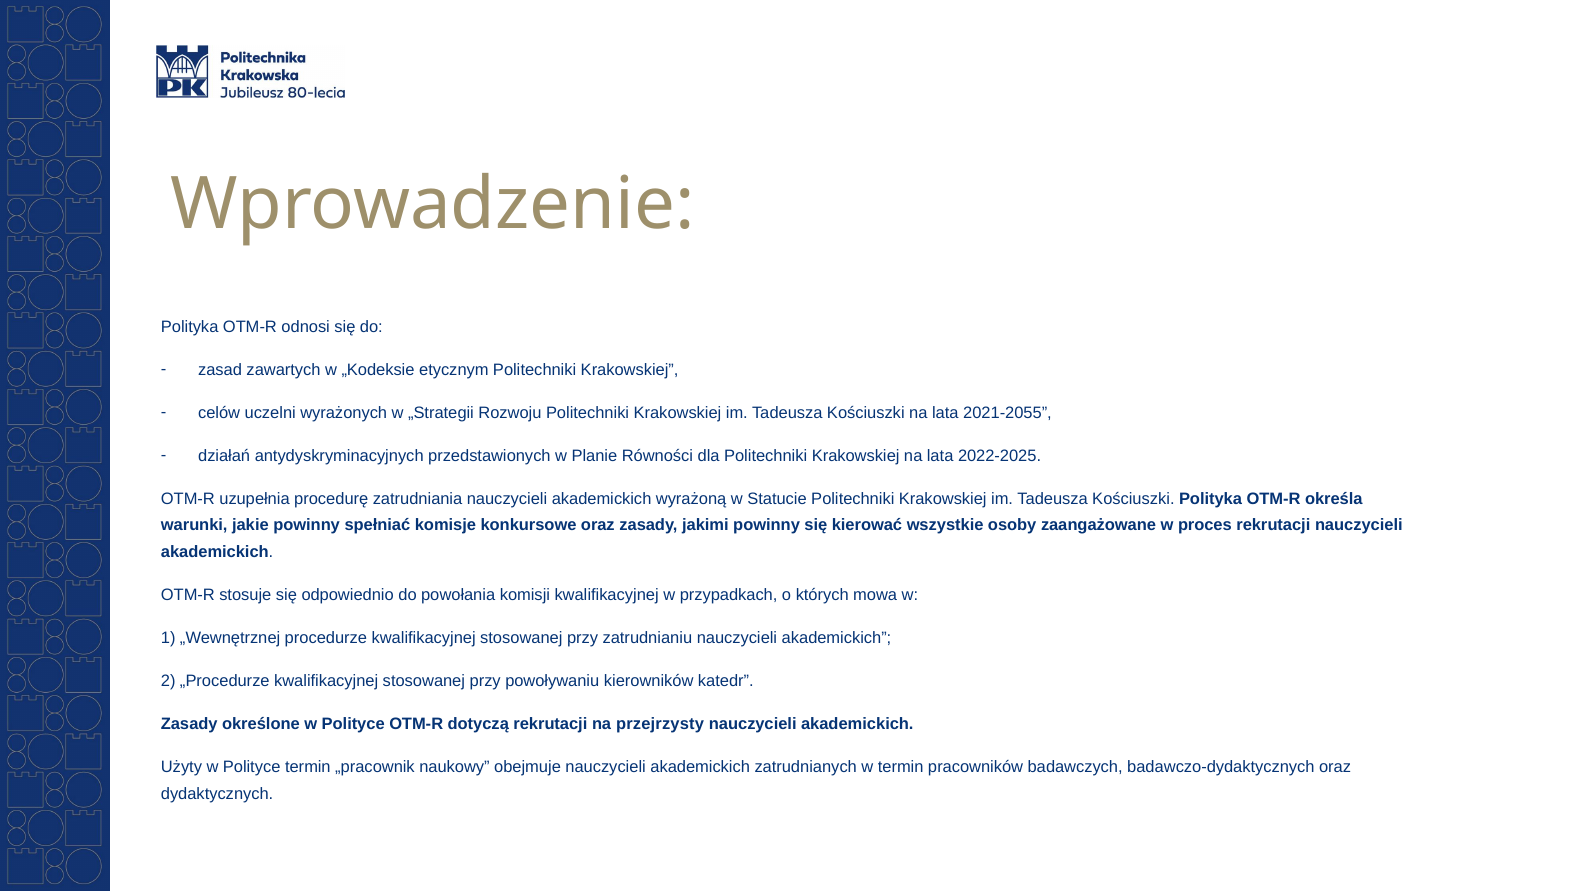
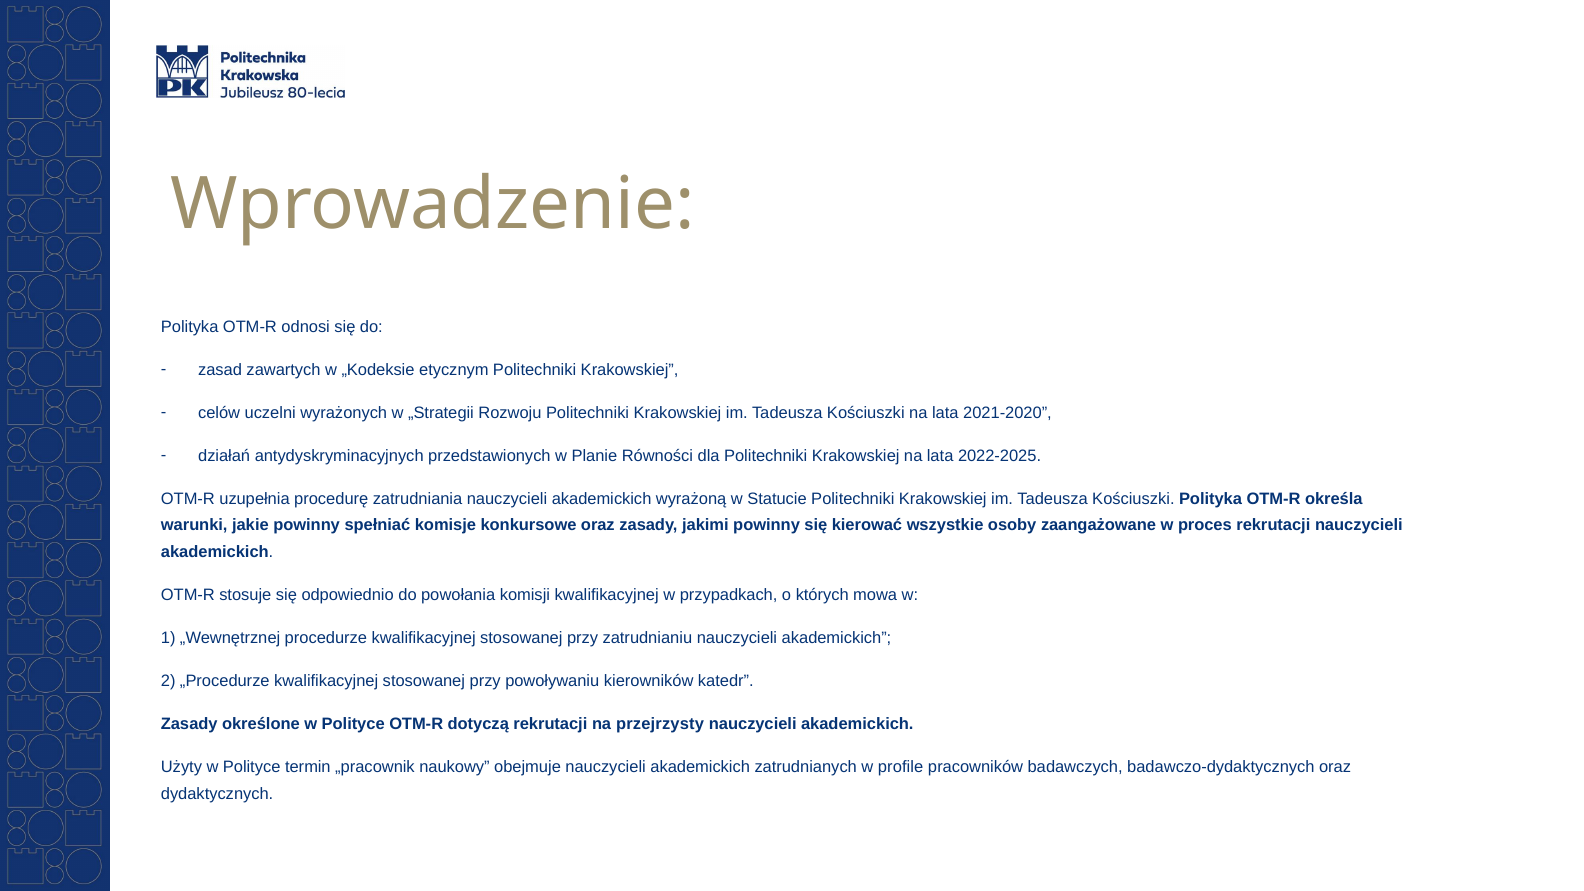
2021-2055: 2021-2055 -> 2021-2020
w termin: termin -> profile
